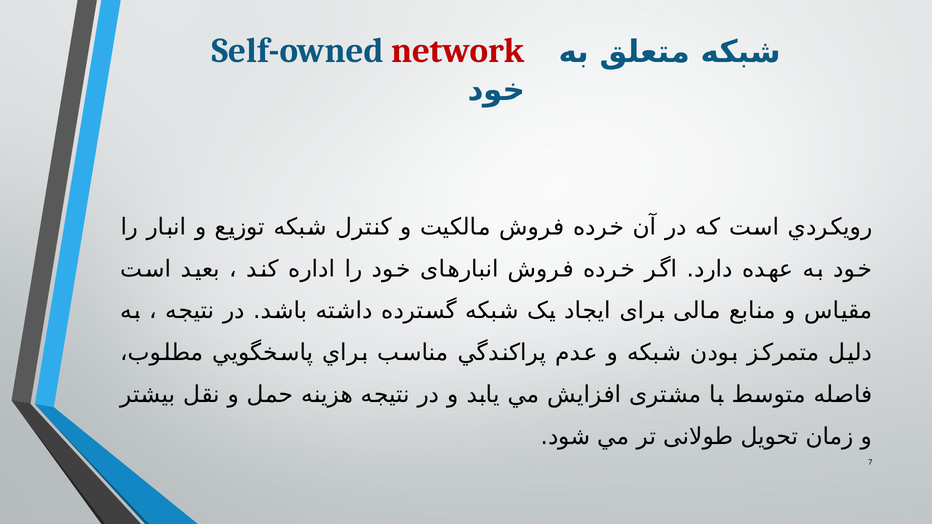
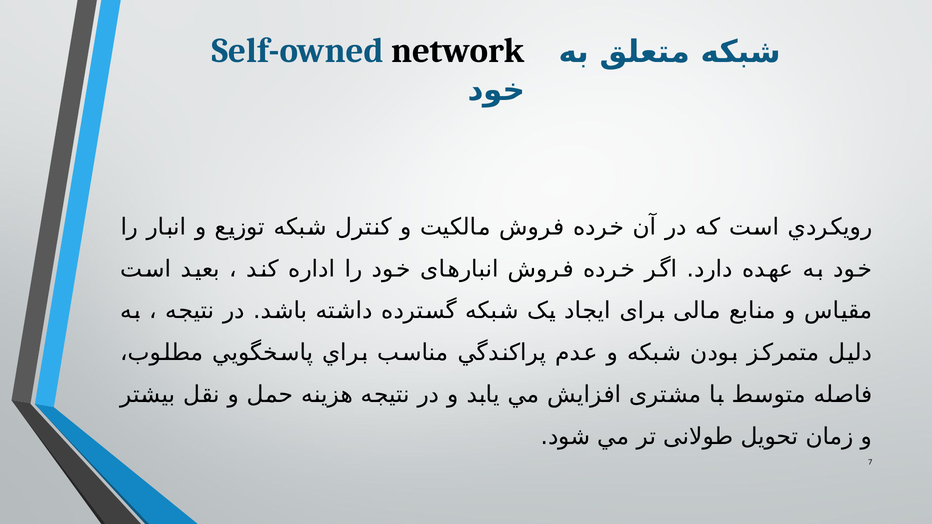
network colour: red -> black
